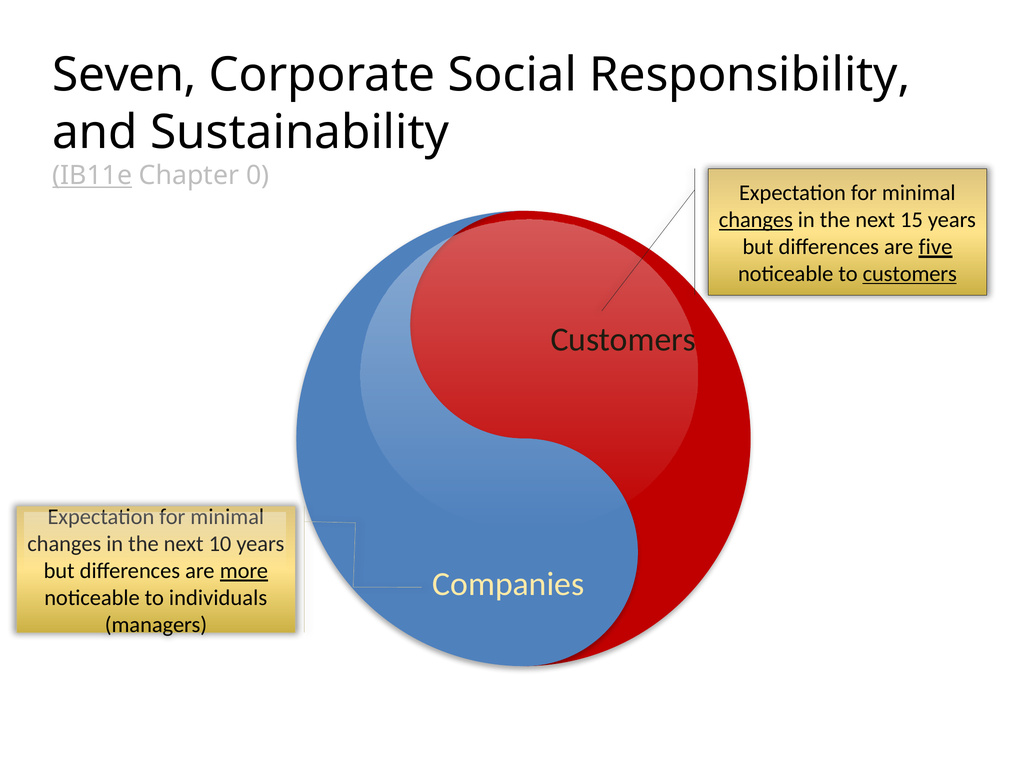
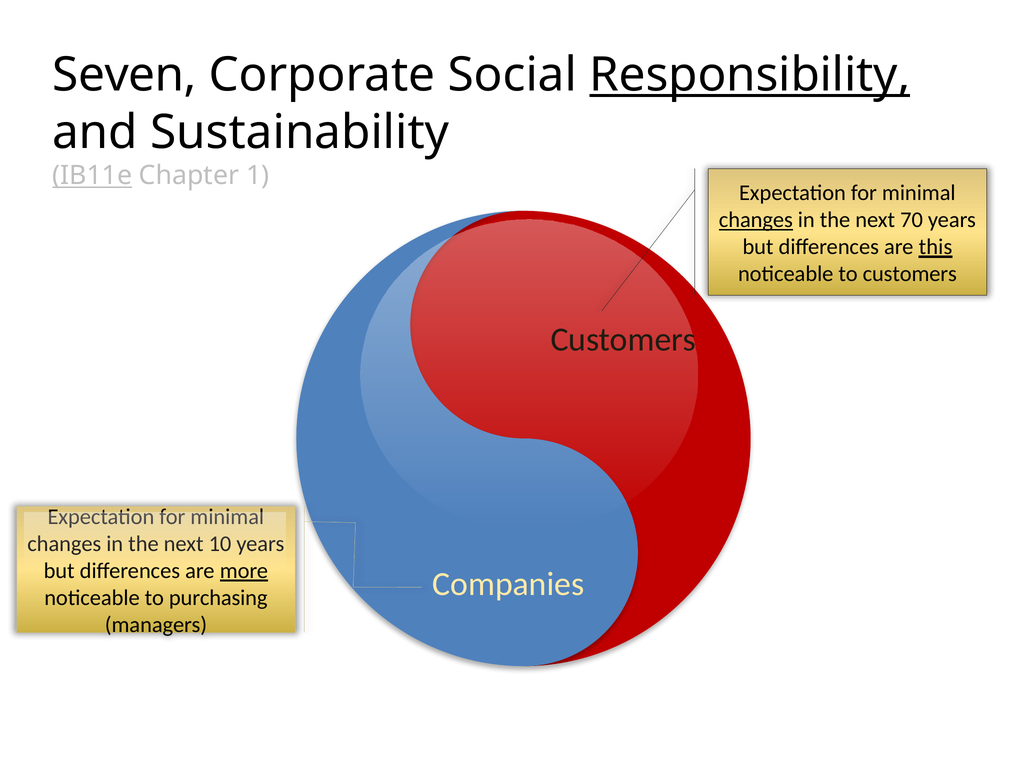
Responsibility underline: none -> present
0: 0 -> 1
15: 15 -> 70
five: five -> this
customers at (910, 274) underline: present -> none
individuals: individuals -> purchasing
